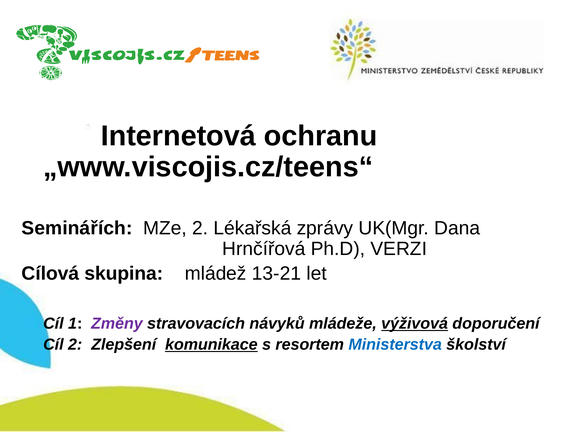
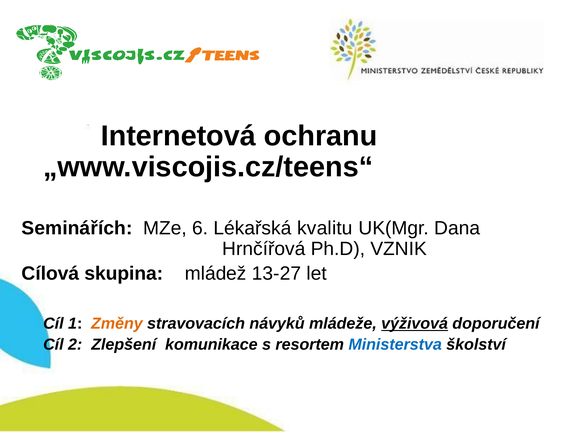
MZe 2: 2 -> 6
zprávy: zprávy -> kvalitu
VERZI: VERZI -> VZNIK
13-21: 13-21 -> 13-27
Změny colour: purple -> orange
komunikace underline: present -> none
